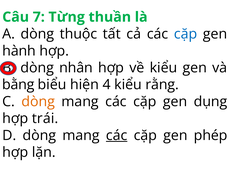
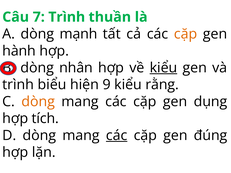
7 Từng: Từng -> Trình
thuộc: thuộc -> mạnh
cặp at (186, 34) colour: blue -> orange
kiểu at (163, 68) underline: none -> present
bằng at (18, 85): bằng -> trình
4: 4 -> 9
trái: trái -> tích
phép: phép -> đúng
